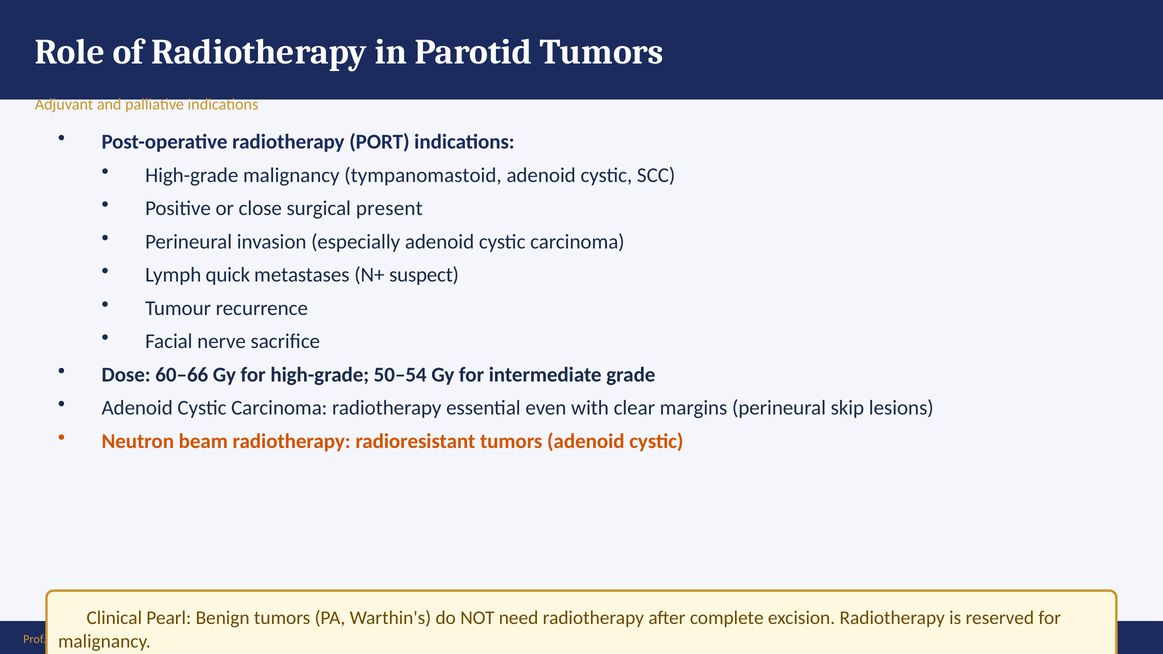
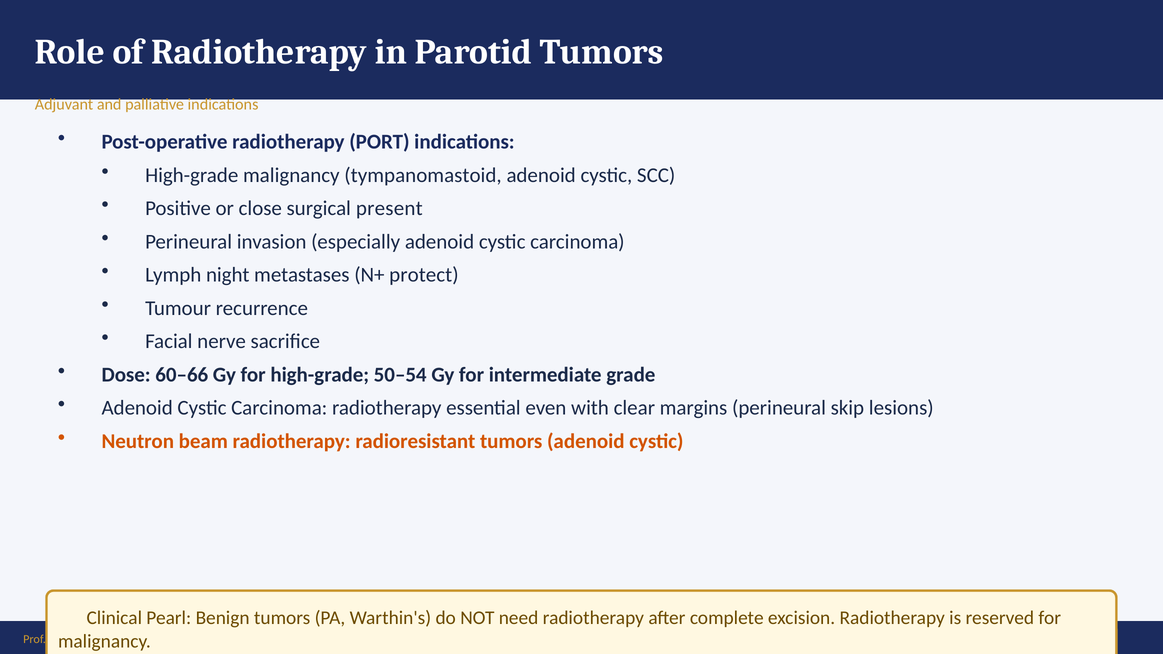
quick: quick -> night
suspect: suspect -> protect
